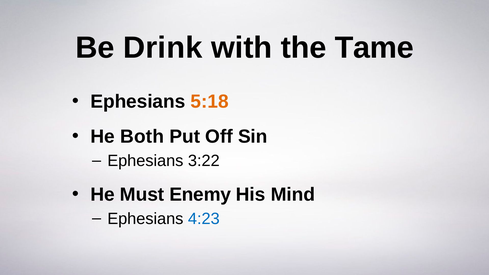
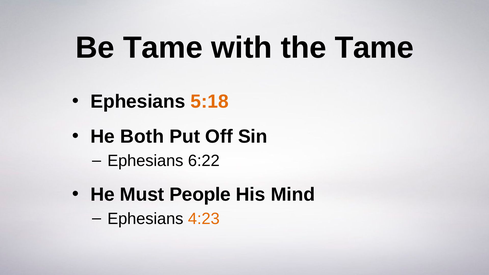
Be Drink: Drink -> Tame
3:22: 3:22 -> 6:22
Enemy: Enemy -> People
4:23 colour: blue -> orange
